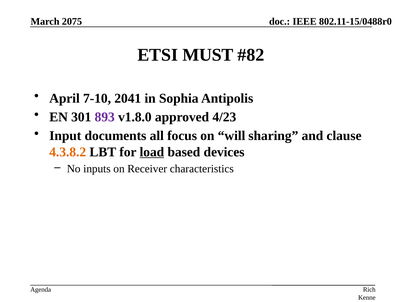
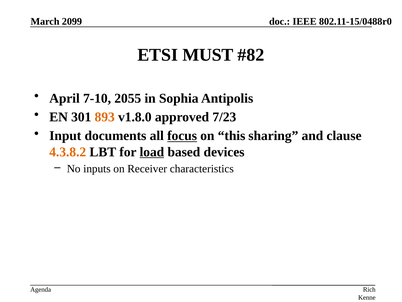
2075: 2075 -> 2099
2041: 2041 -> 2055
893 colour: purple -> orange
4/23: 4/23 -> 7/23
focus underline: none -> present
will: will -> this
